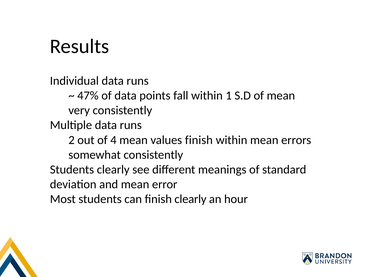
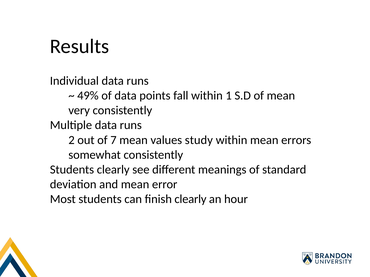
47%: 47% -> 49%
4: 4 -> 7
values finish: finish -> study
